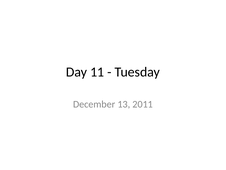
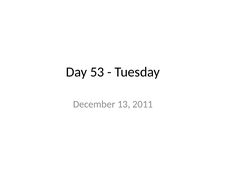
11: 11 -> 53
